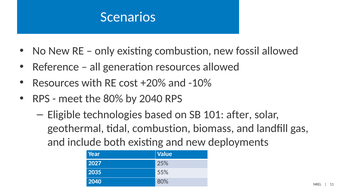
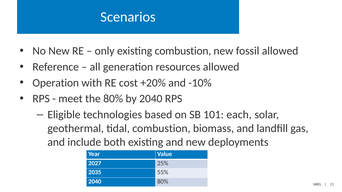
Resources at (56, 83): Resources -> Operation
after: after -> each
